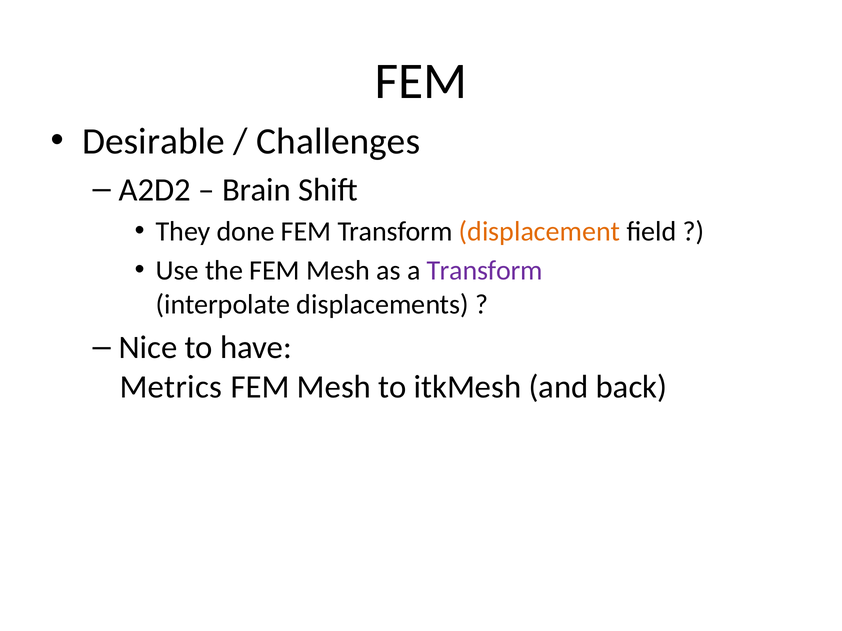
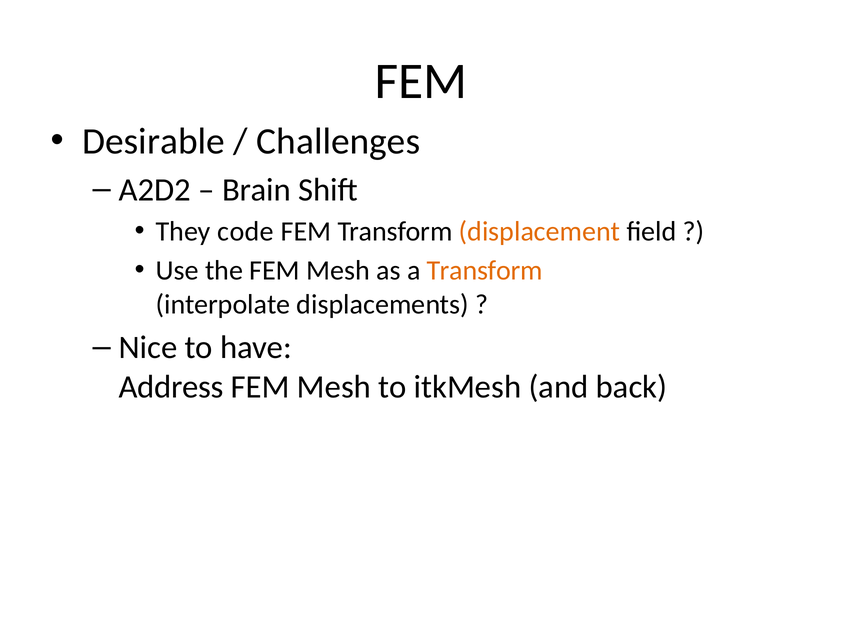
done: done -> code
Transform at (484, 271) colour: purple -> orange
Metrics: Metrics -> Address
